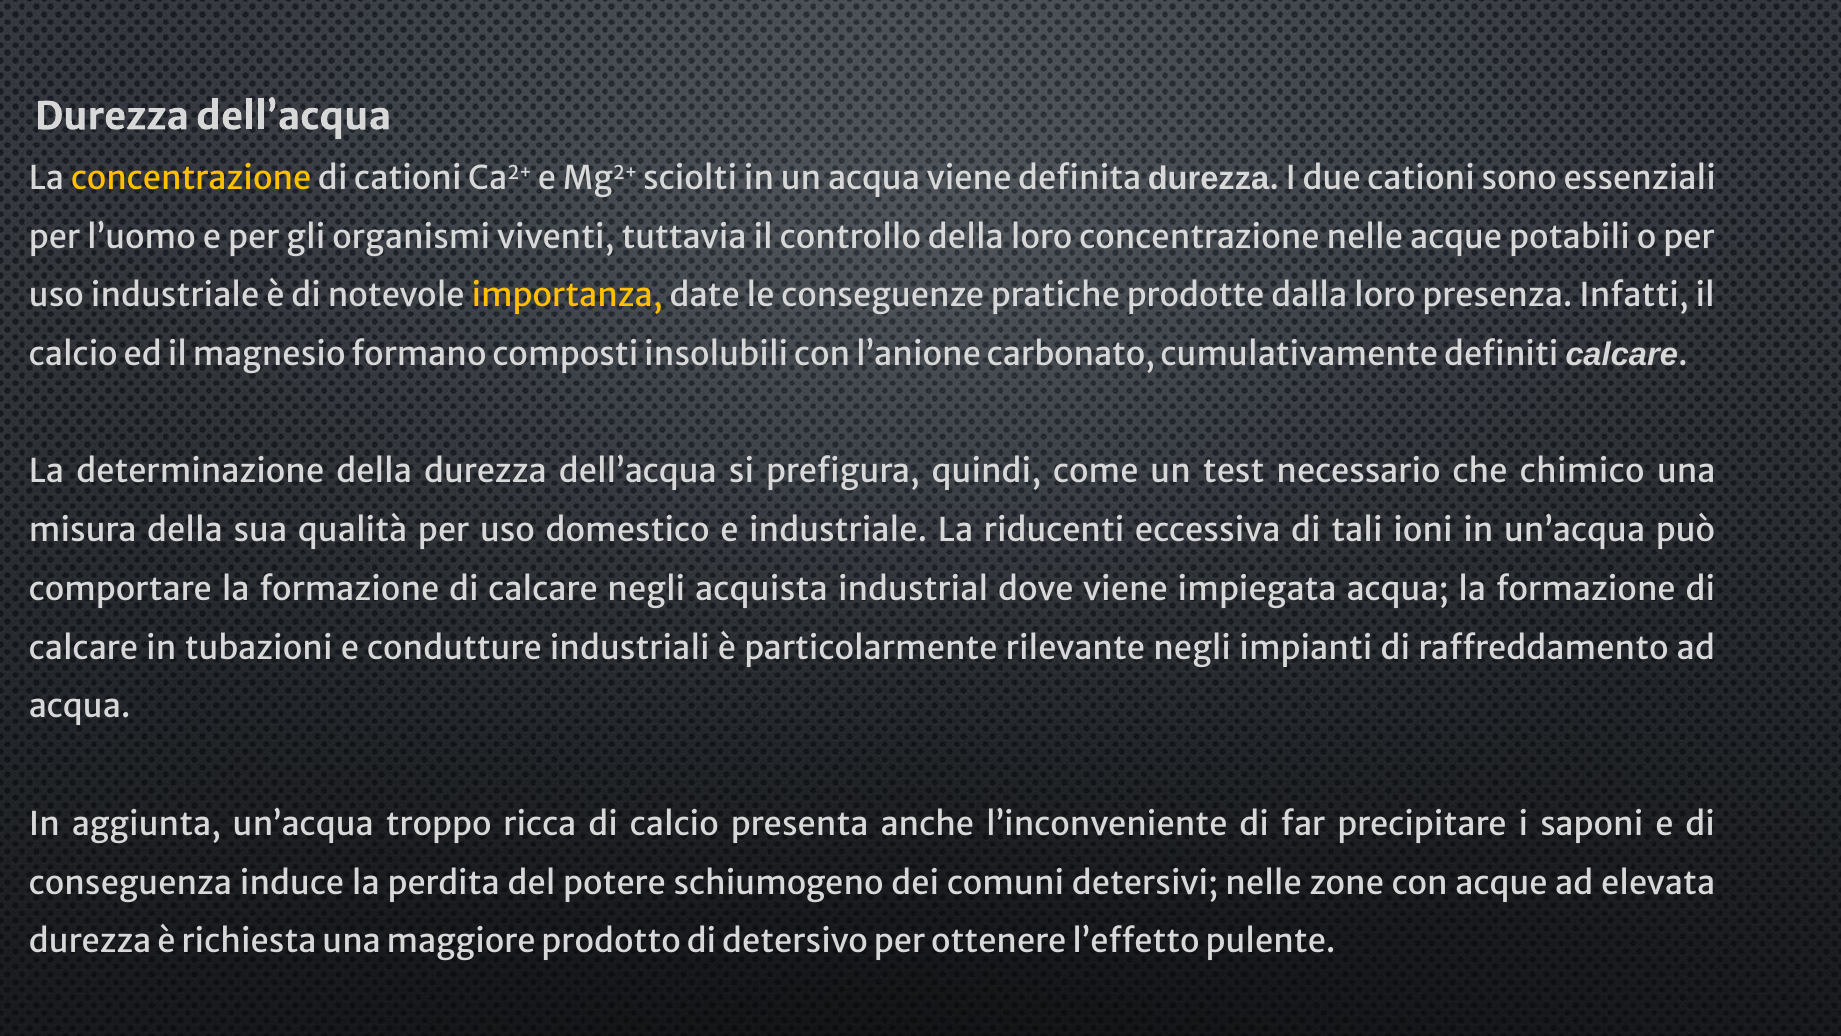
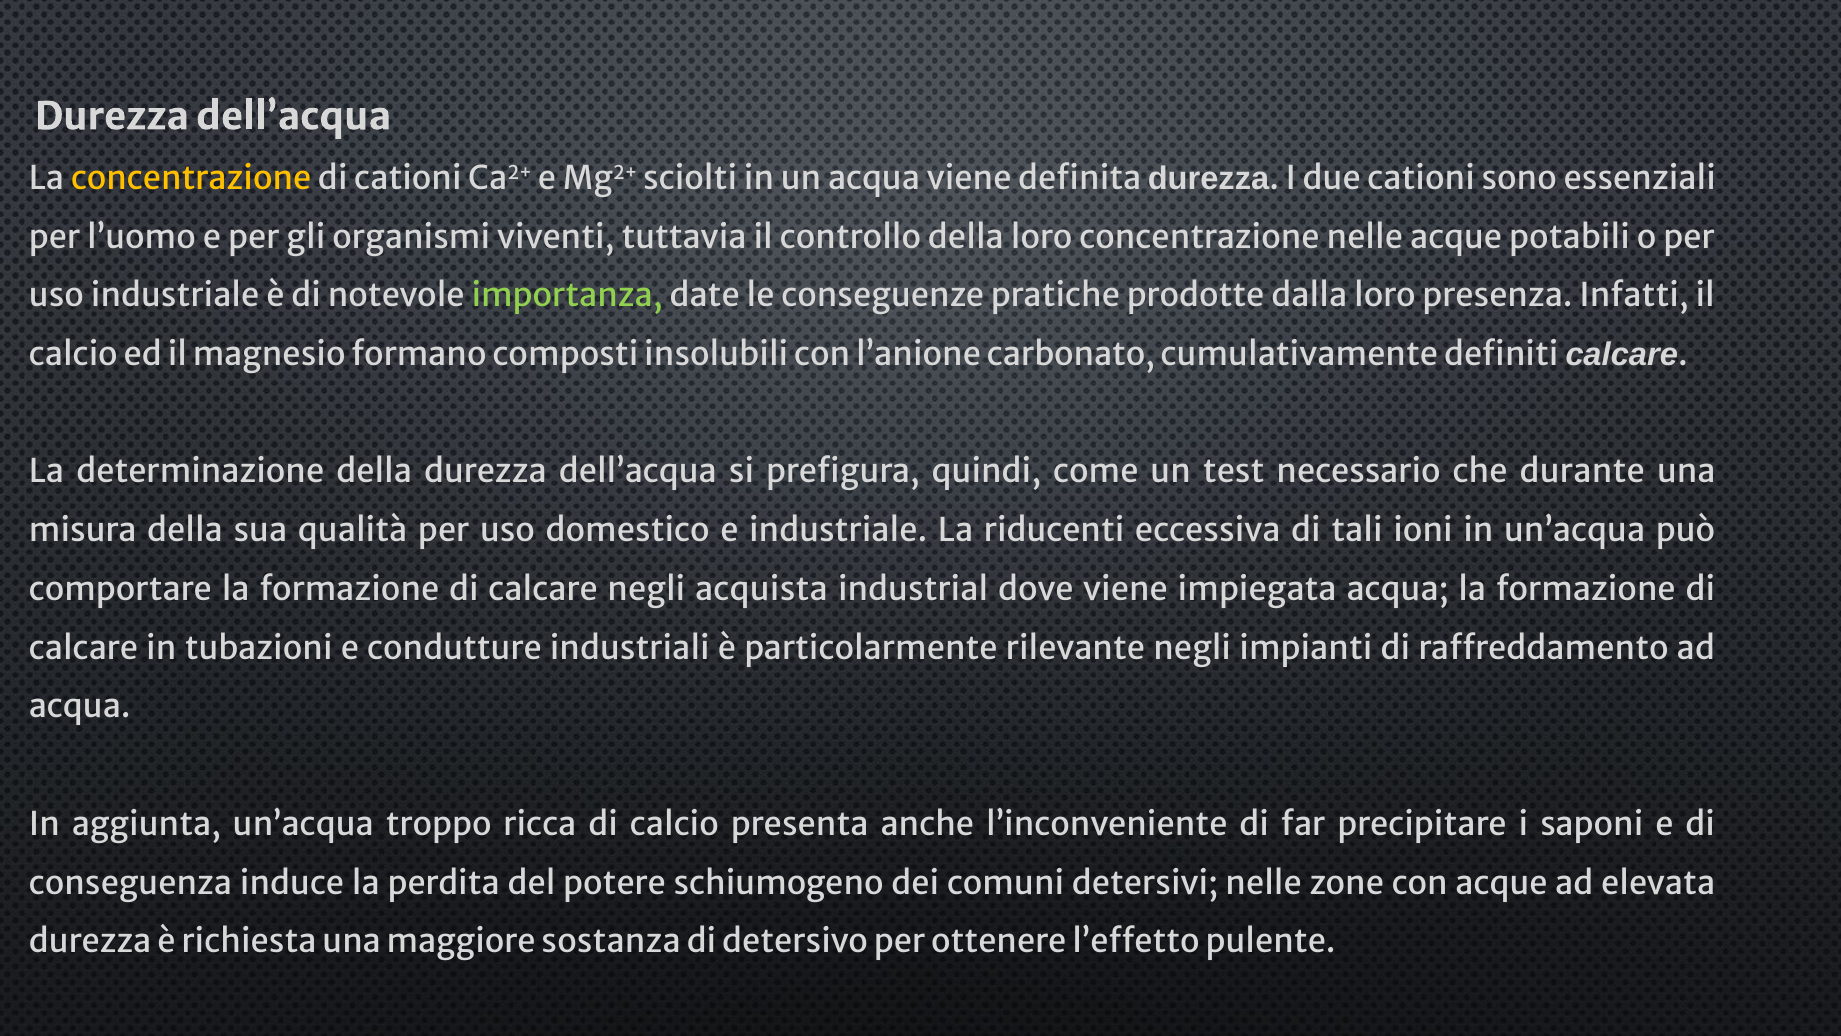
importanza colour: yellow -> light green
chimico: chimico -> durante
prodotto: prodotto -> sostanza
